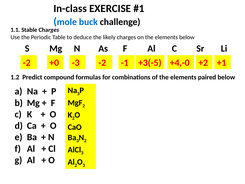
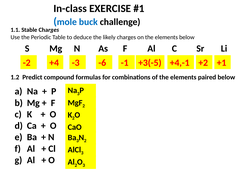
+0: +0 -> +4
-3 -2: -2 -> -6
+4,-0: +4,-0 -> +4,-1
